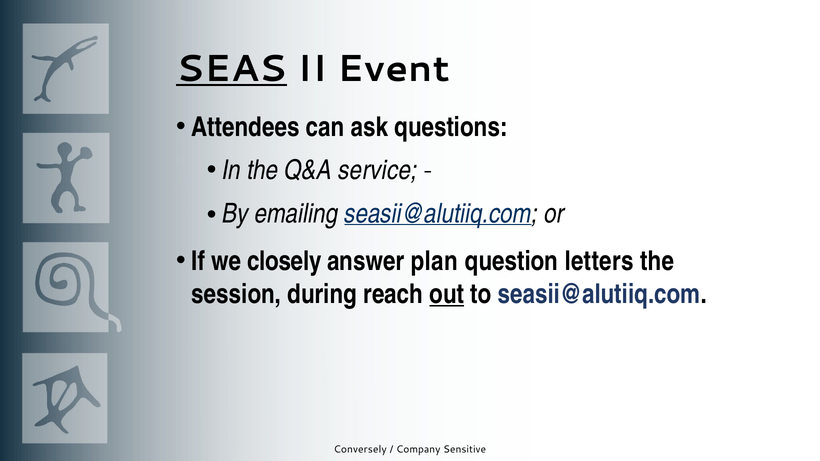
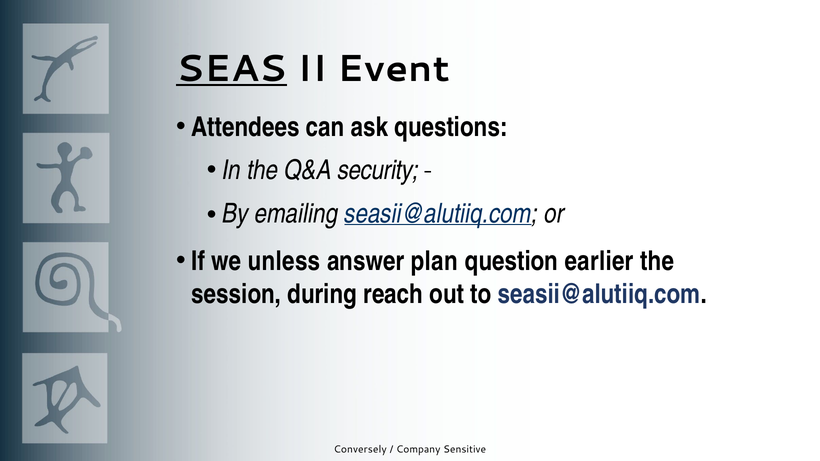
service: service -> security
closely: closely -> unless
letters: letters -> earlier
out underline: present -> none
